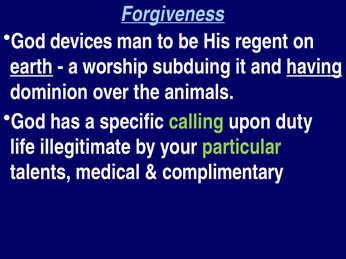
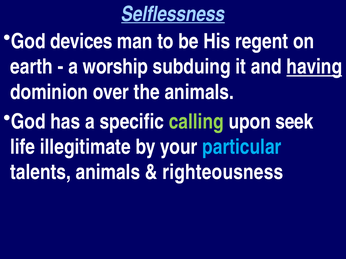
Forgiveness: Forgiveness -> Selflessness
earth underline: present -> none
duty: duty -> seek
particular colour: light green -> light blue
talents medical: medical -> animals
complimentary: complimentary -> righteousness
